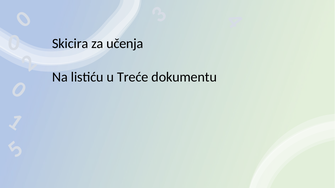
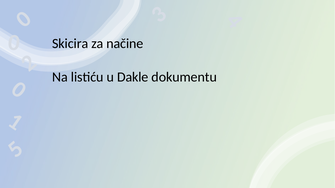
učenja: učenja -> načine
Treće: Treće -> Dakle
